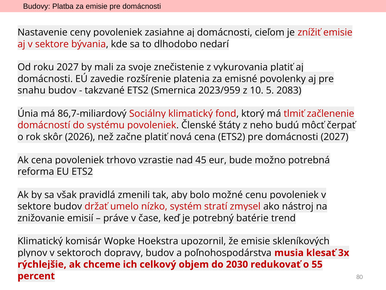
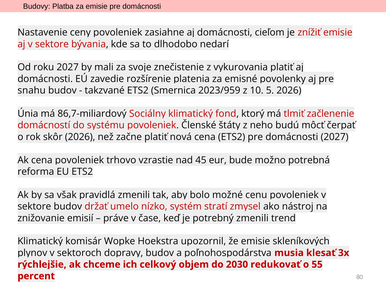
5 2083: 2083 -> 2026
potrebný batérie: batérie -> zmenili
